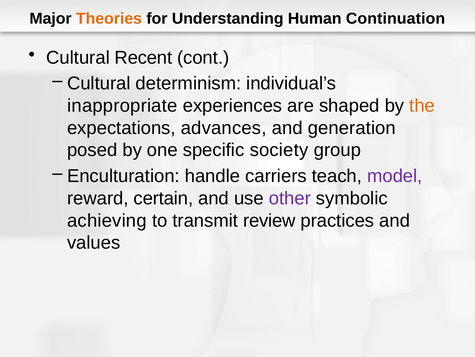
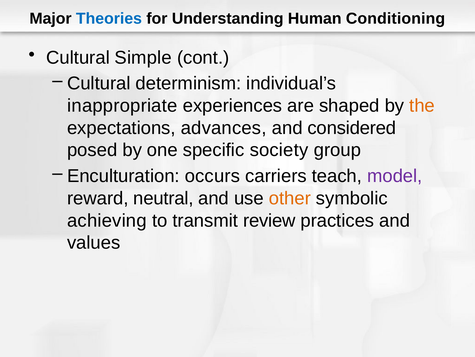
Theories colour: orange -> blue
Continuation: Continuation -> Conditioning
Recent: Recent -> Simple
generation: generation -> considered
handle: handle -> occurs
certain: certain -> neutral
other colour: purple -> orange
